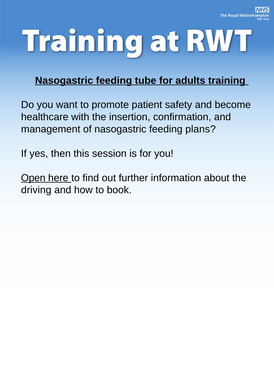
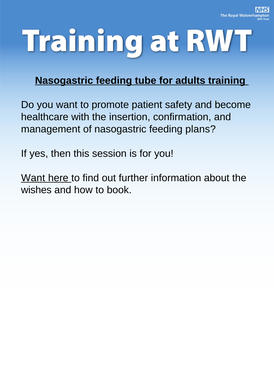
Open at (33, 178): Open -> Want
driving: driving -> wishes
